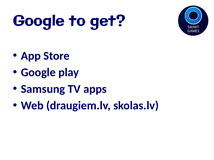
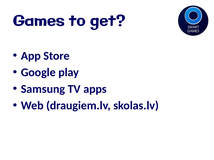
Google at (39, 21): Google -> Games
